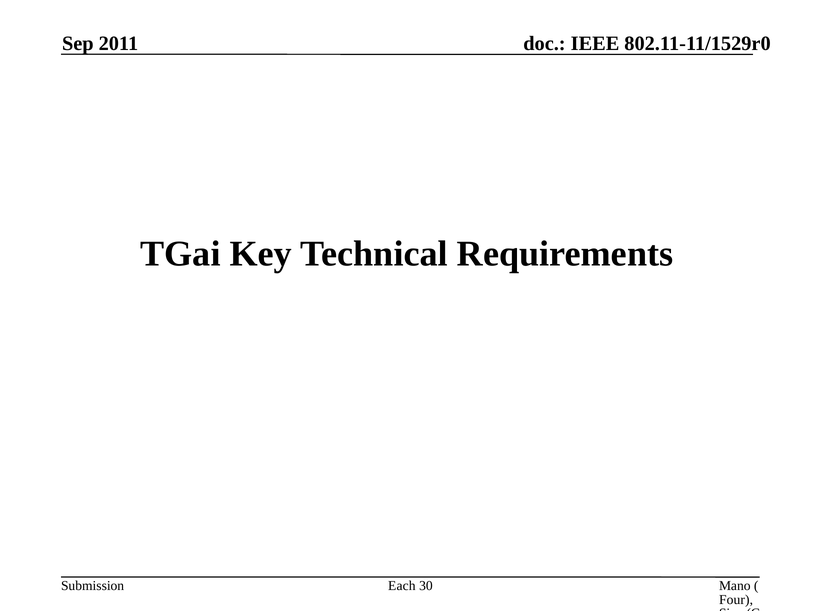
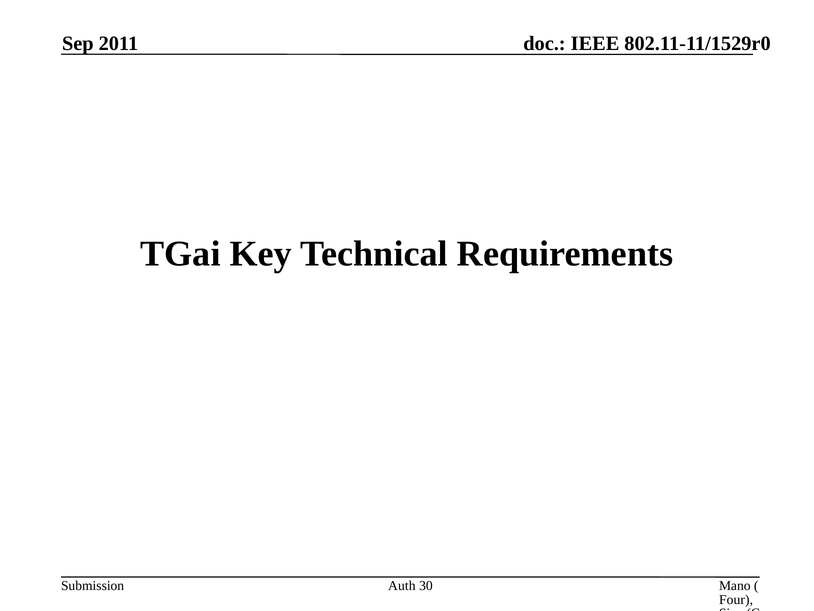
Each: Each -> Auth
